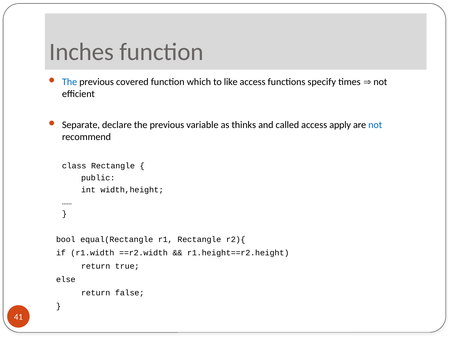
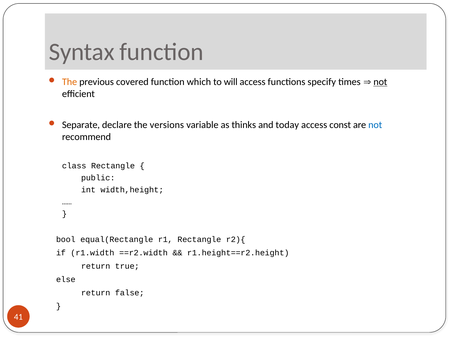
Inches: Inches -> Syntax
The at (70, 82) colour: blue -> orange
like: like -> will
not at (380, 82) underline: none -> present
declare the previous: previous -> versions
called: called -> today
apply: apply -> const
